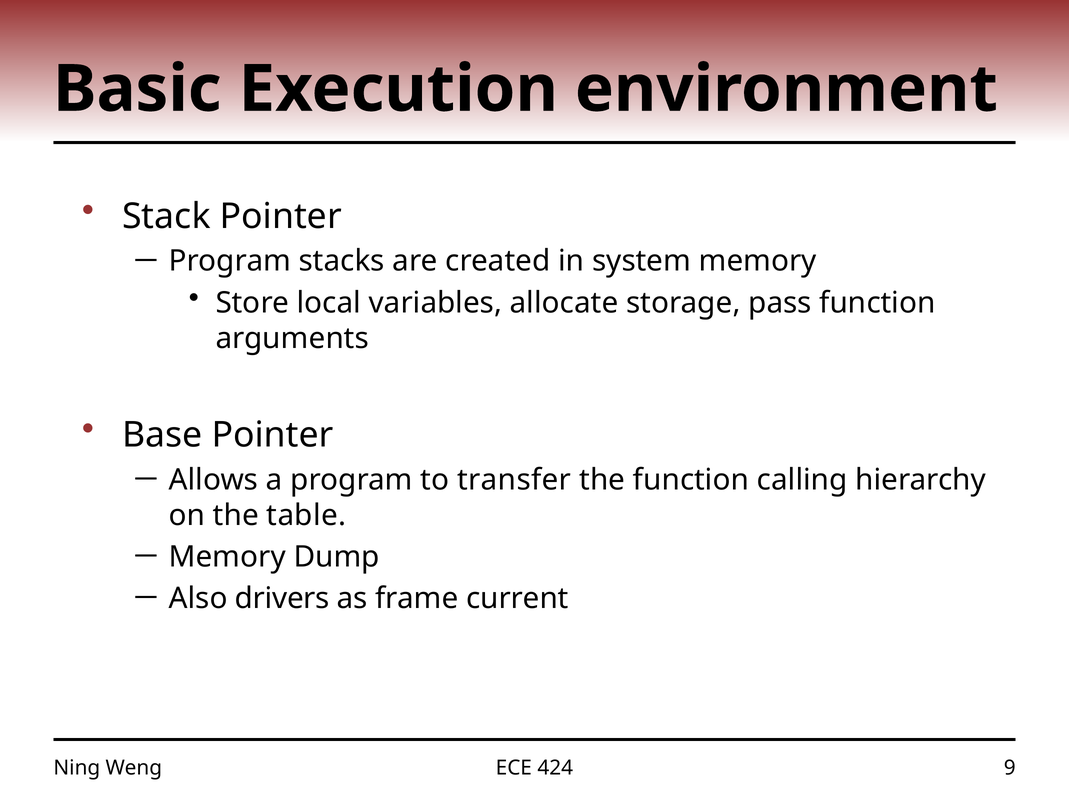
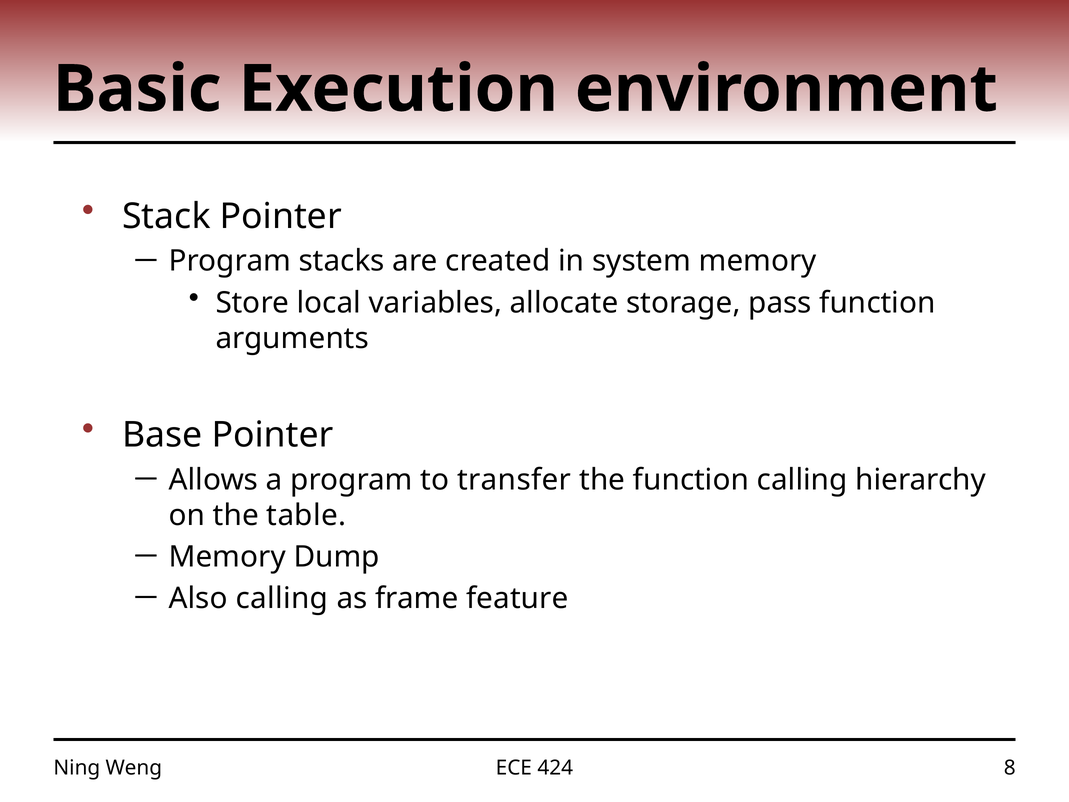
Also drivers: drivers -> calling
current: current -> feature
9: 9 -> 8
